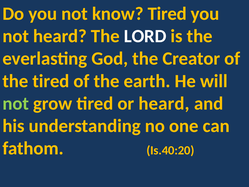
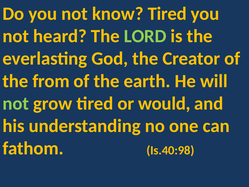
LORD colour: white -> light green
the tired: tired -> from
or heard: heard -> would
Is.40:20: Is.40:20 -> Is.40:98
